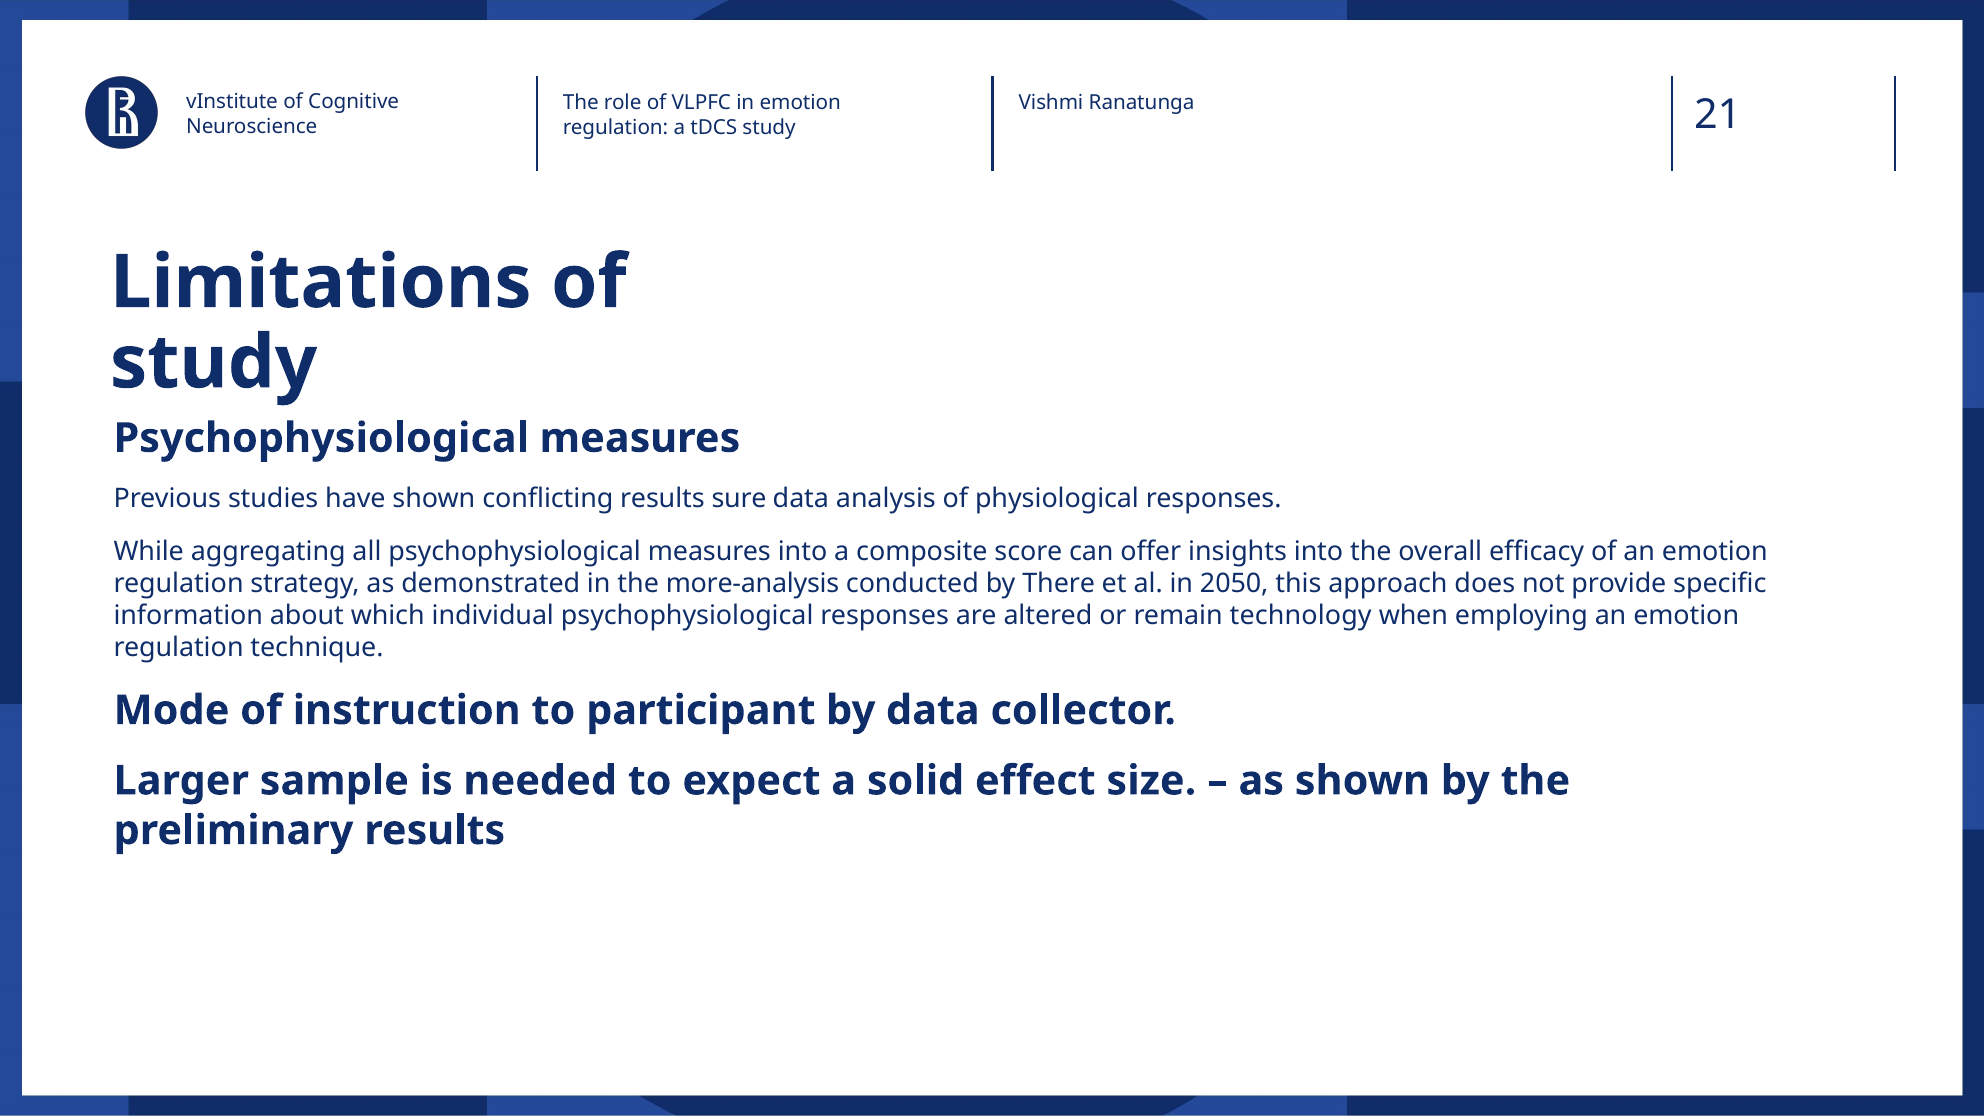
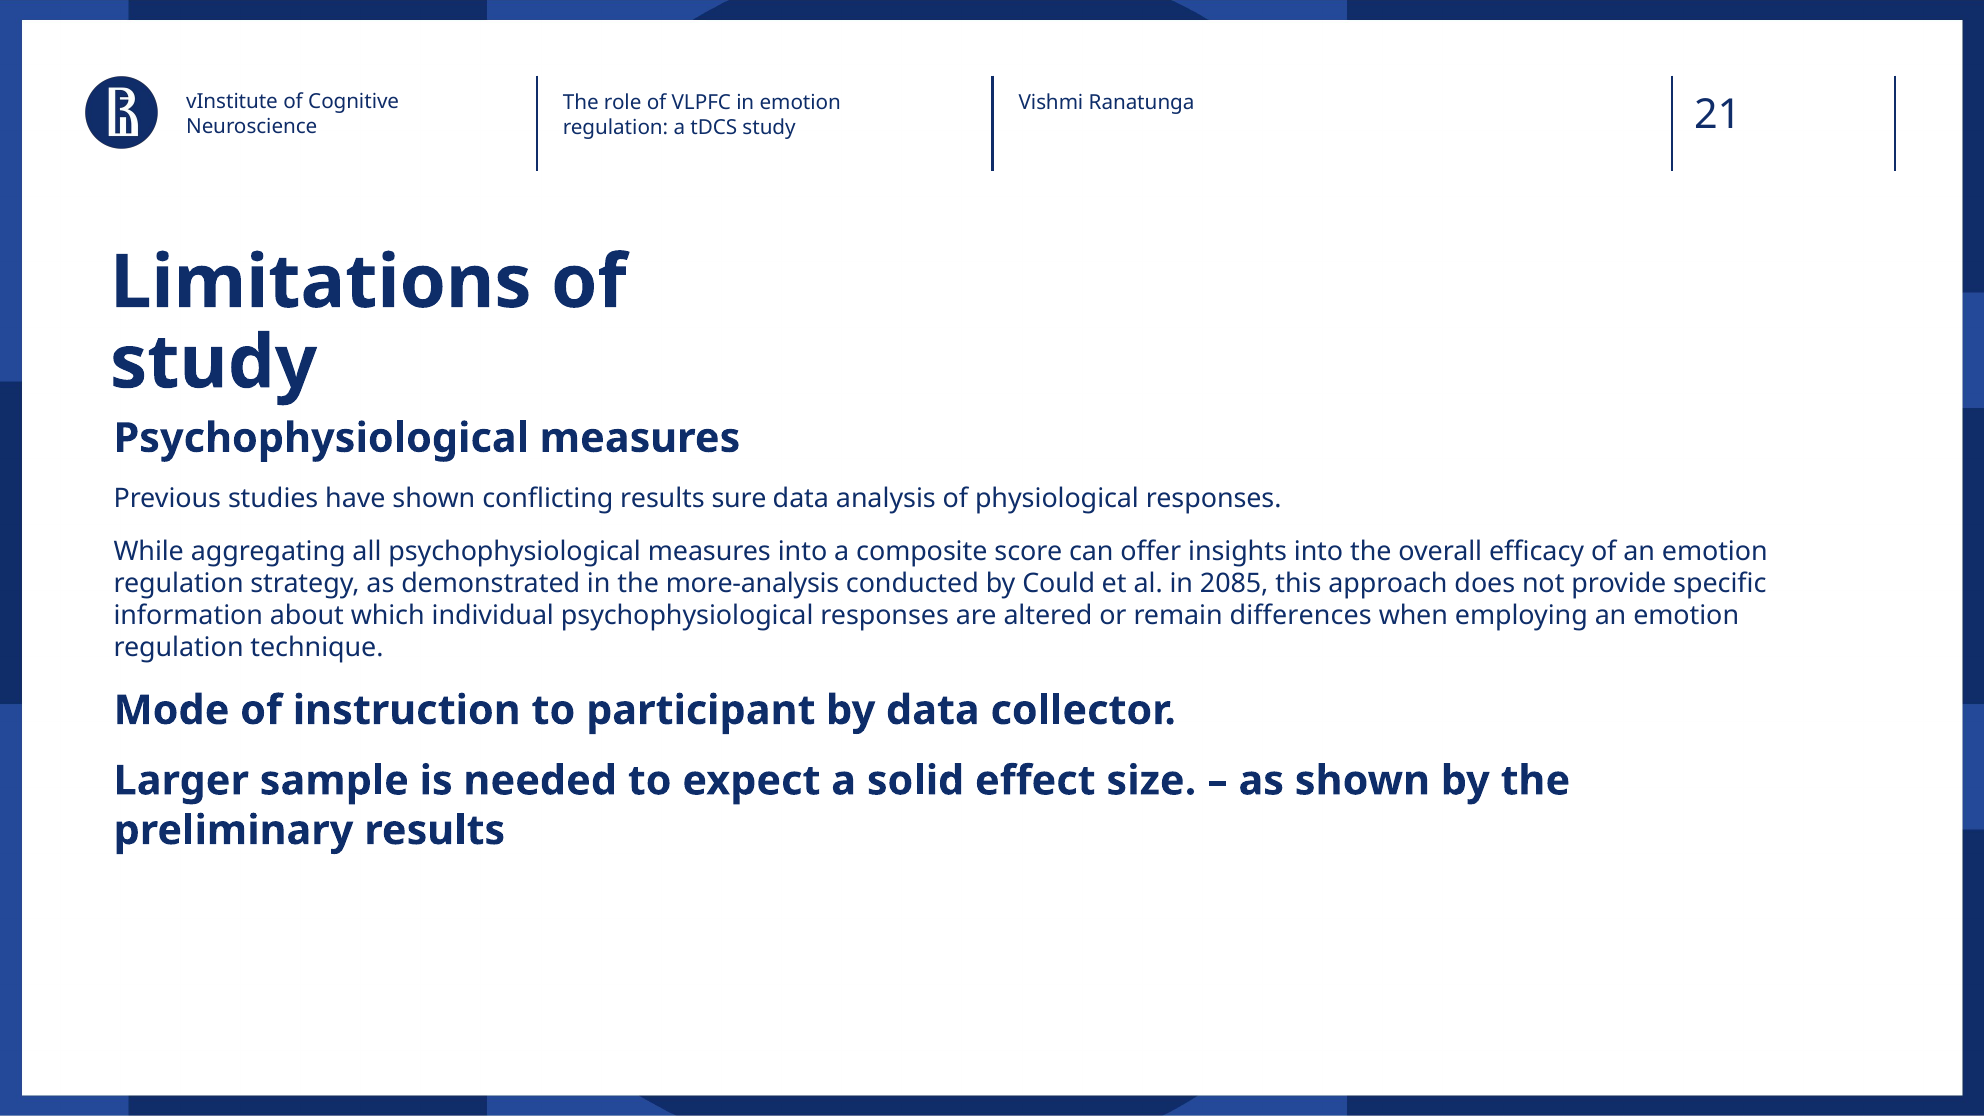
There: There -> Could
2050: 2050 -> 2085
technology: technology -> differences
